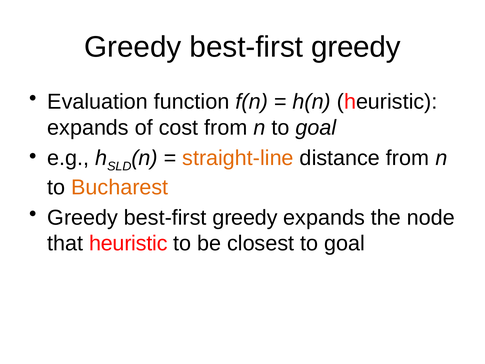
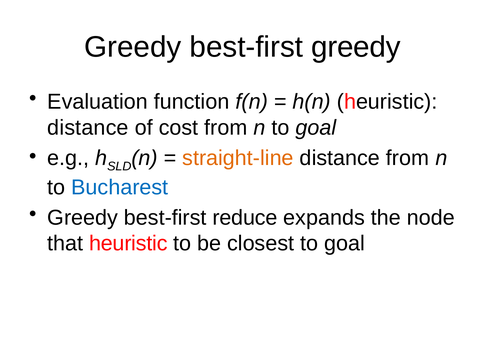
expands at (88, 128): expands -> distance
Bucharest colour: orange -> blue
greedy at (245, 217): greedy -> reduce
